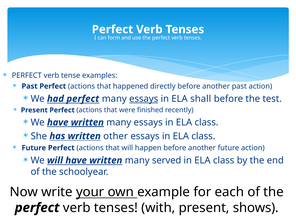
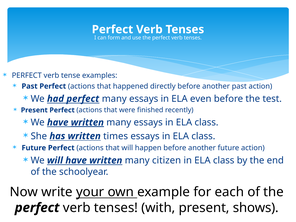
essays at (144, 99) underline: present -> none
shall: shall -> even
other: other -> times
served: served -> citizen
